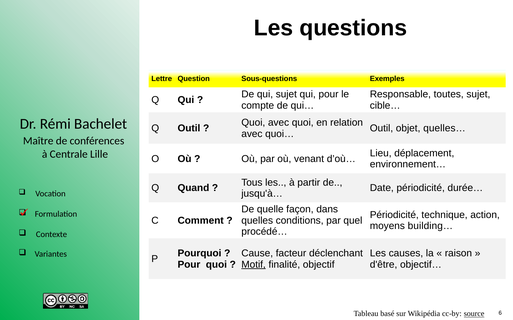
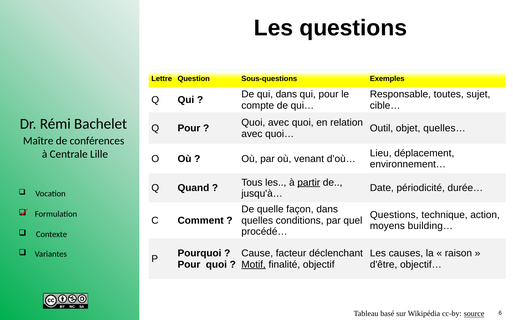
qui sujet: sujet -> dans
Q Outil: Outil -> Pour
partir underline: none -> present
Périodicité at (394, 215): Périodicité -> Questions
